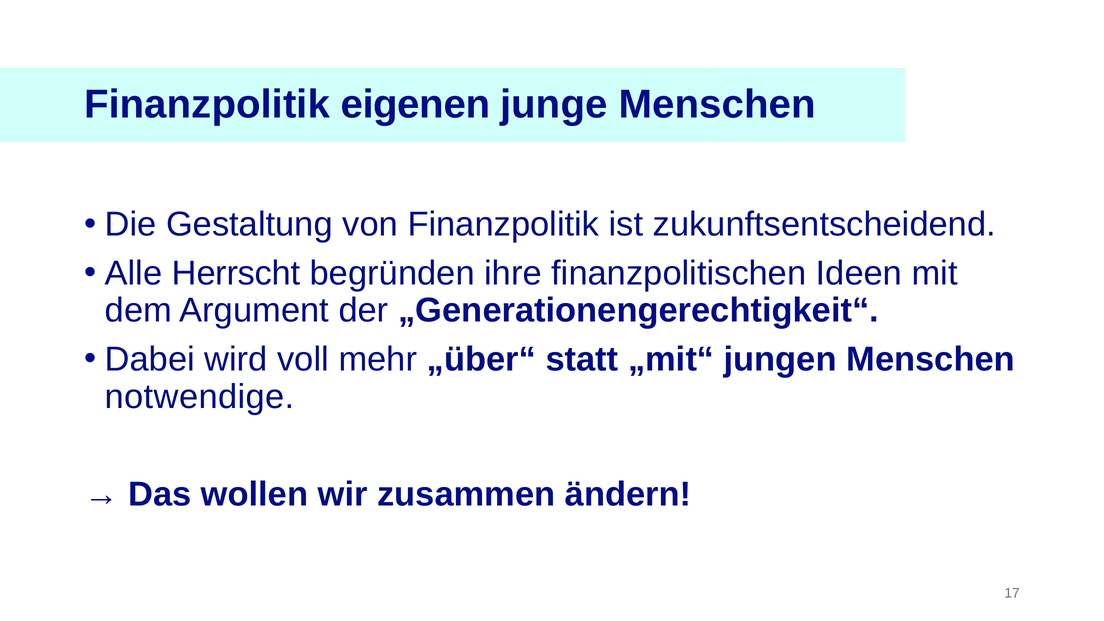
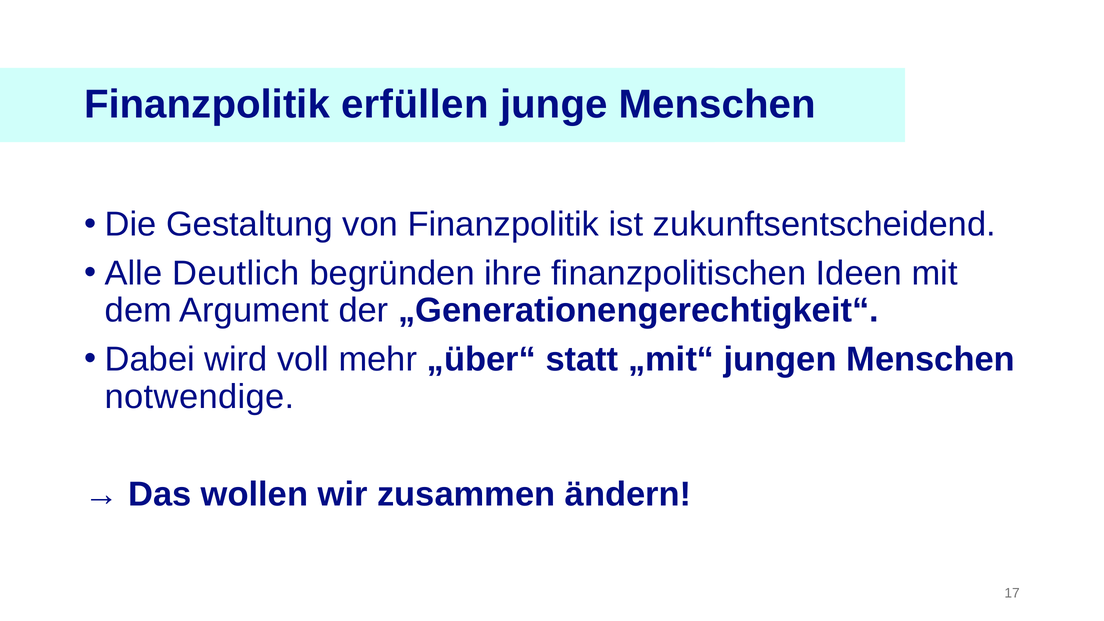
eigenen: eigenen -> erfüllen
Herrscht: Herrscht -> Deutlich
